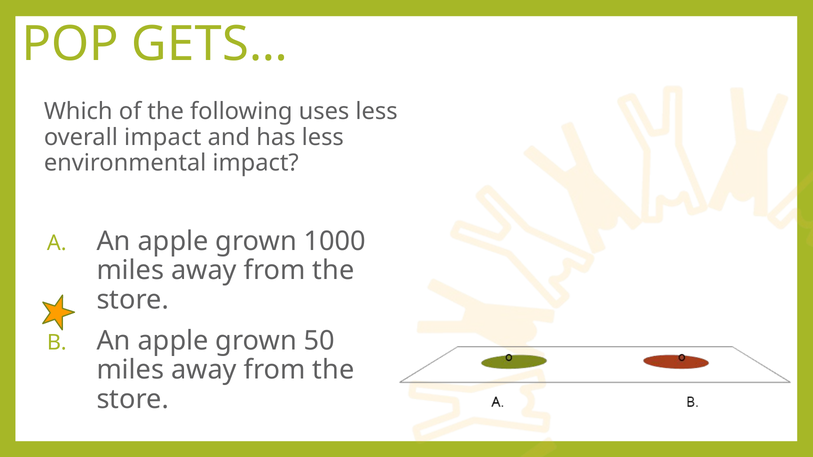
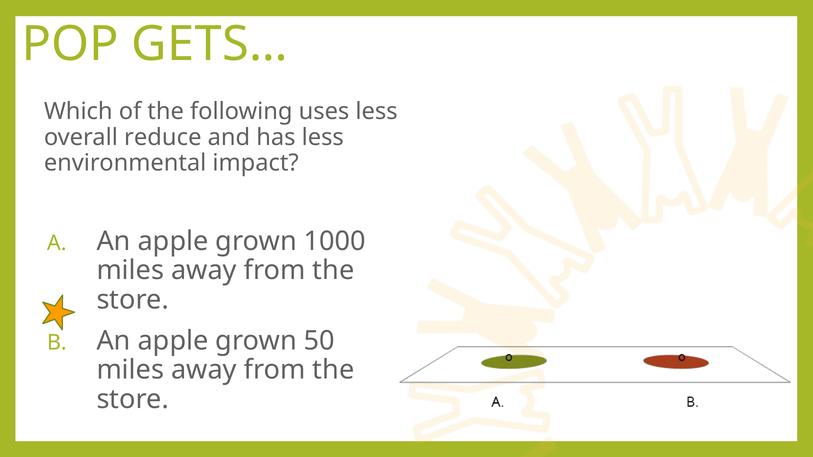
overall impact: impact -> reduce
